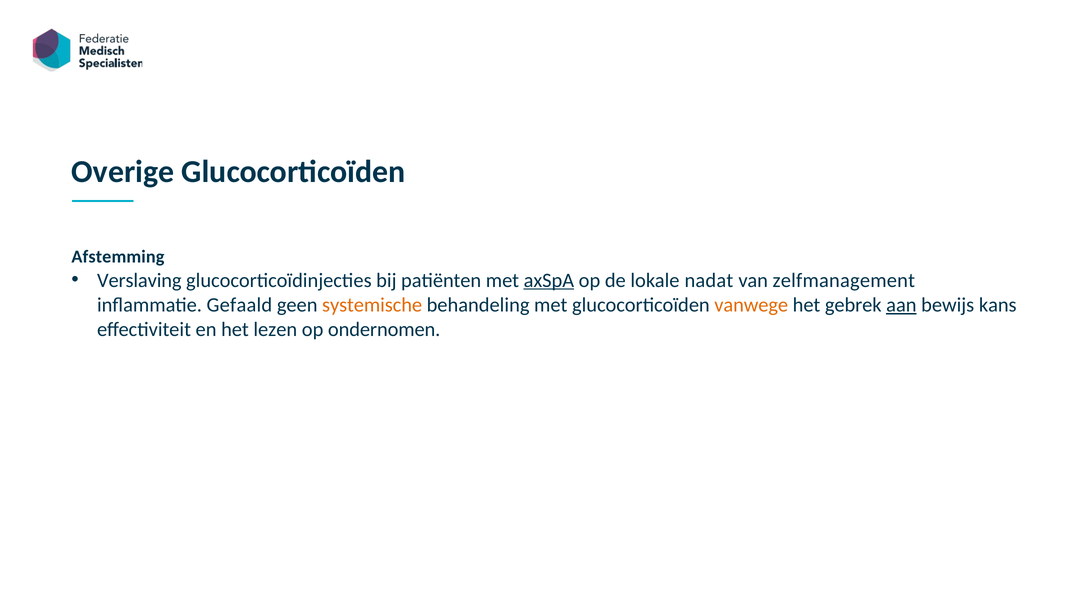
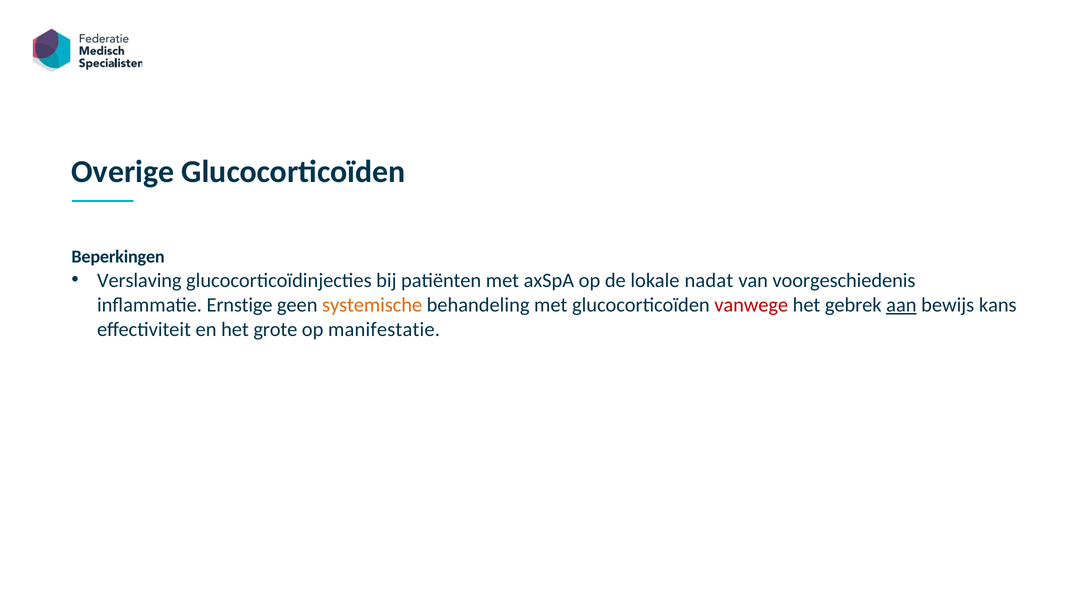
Afstemming: Afstemming -> Beperkingen
axSpA underline: present -> none
zelfmanagement: zelfmanagement -> voorgeschiedenis
Gefaald: Gefaald -> Ernstige
vanwege colour: orange -> red
lezen: lezen -> grote
ondernomen: ondernomen -> manifestatie
